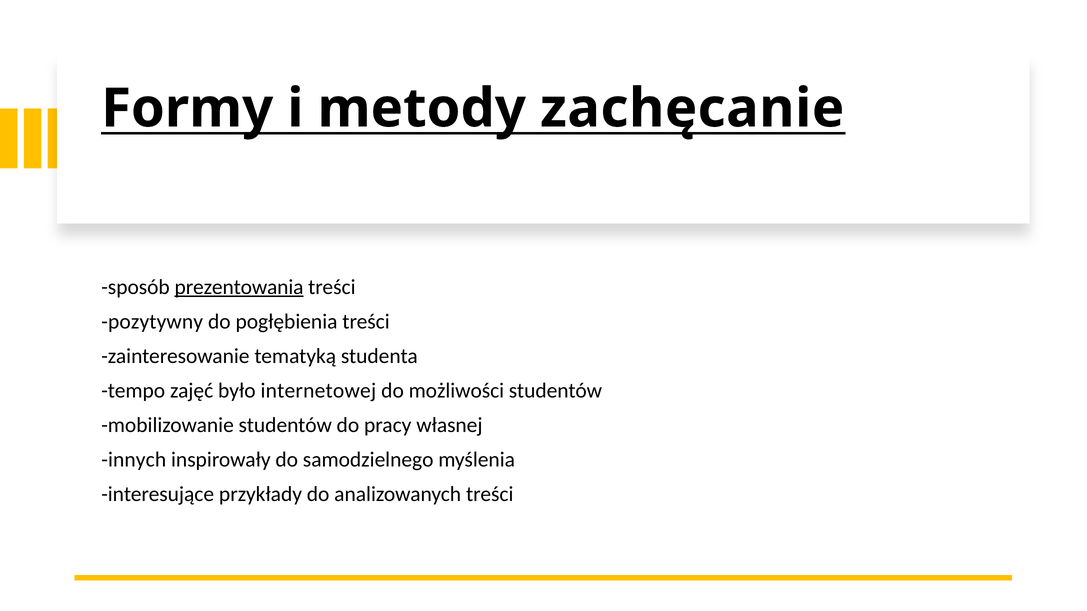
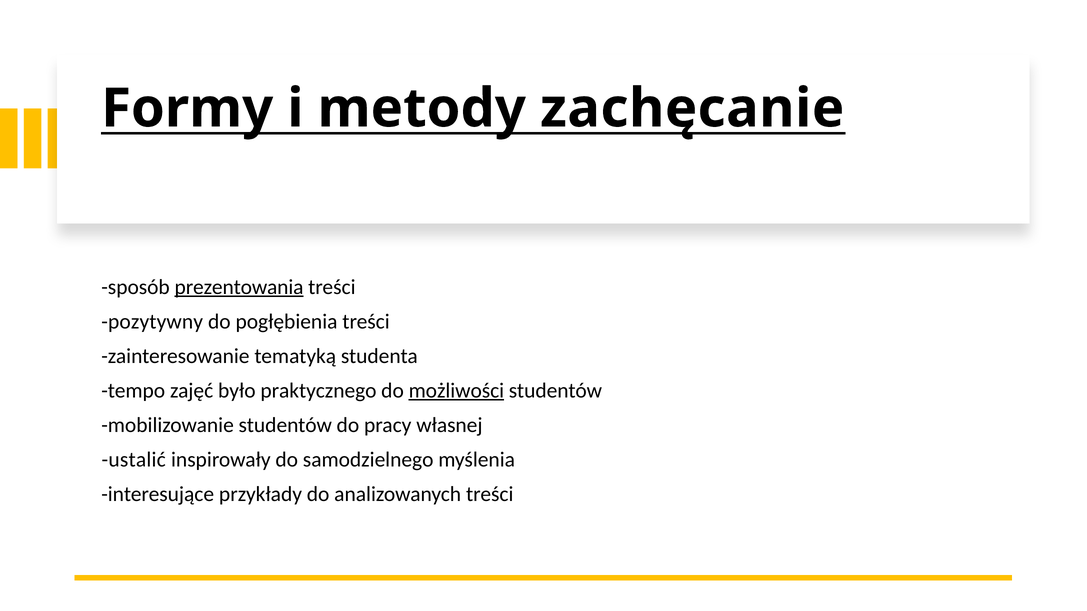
internetowej: internetowej -> praktycznego
możliwości underline: none -> present
innych: innych -> ustalić
